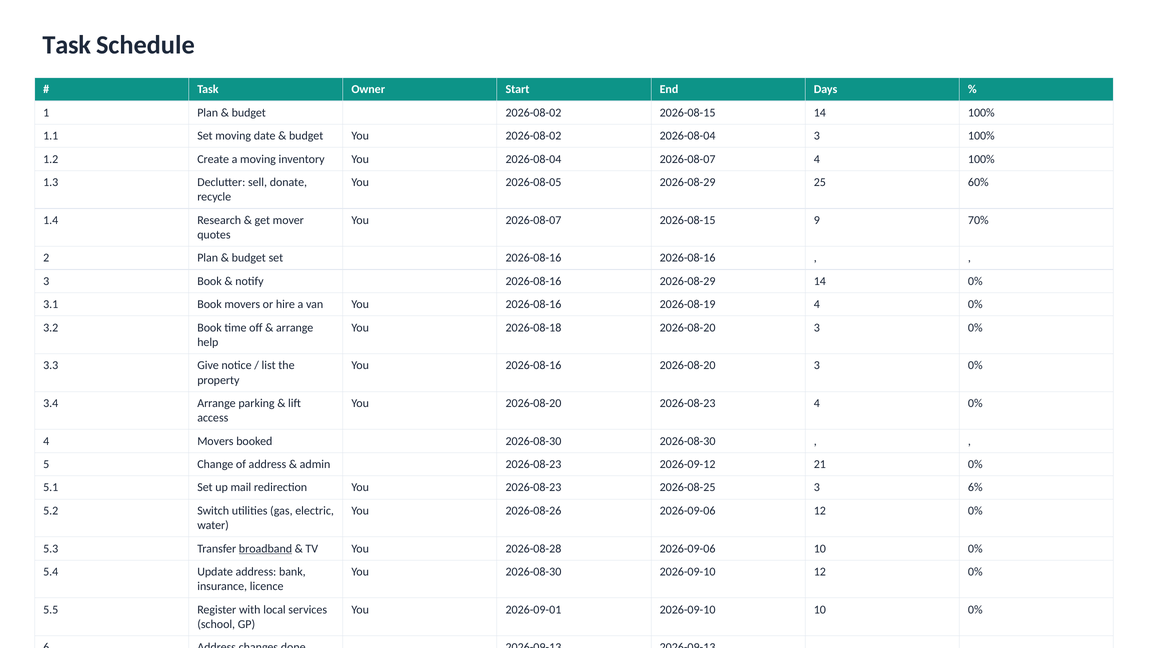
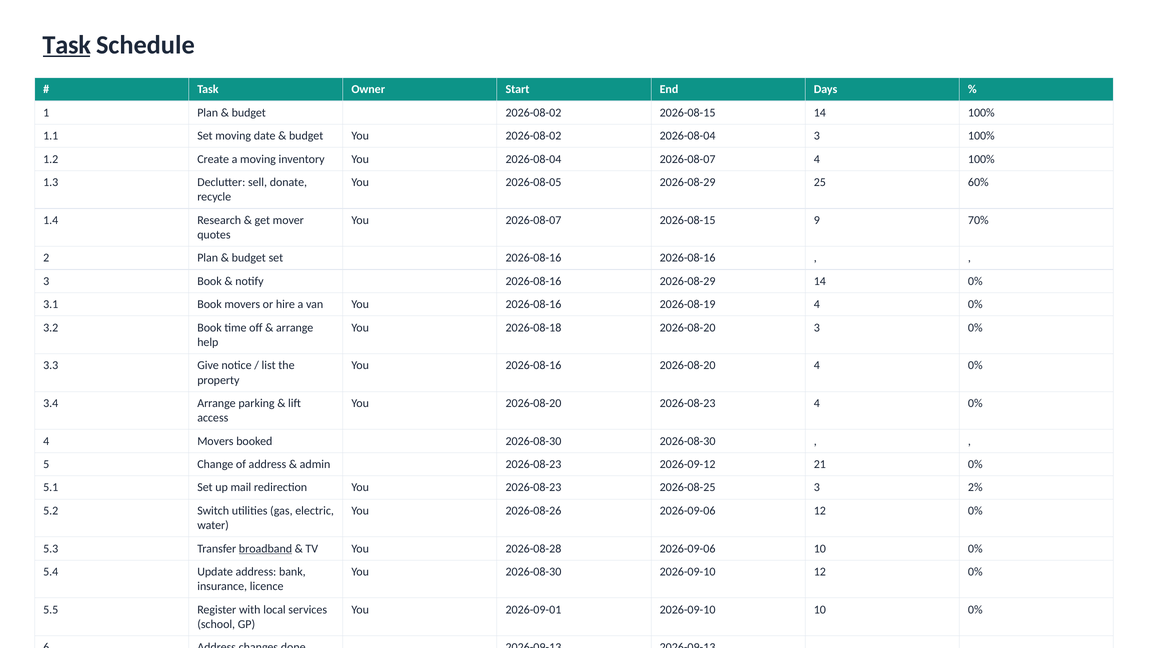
Task at (67, 45) underline: none -> present
2026-08-16 2026-08-20 3: 3 -> 4
6%: 6% -> 2%
